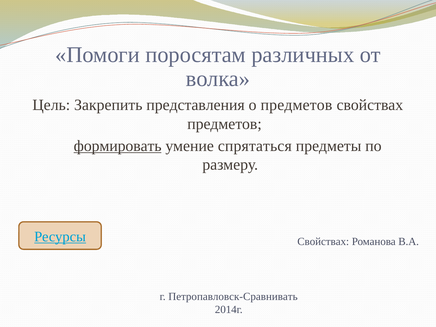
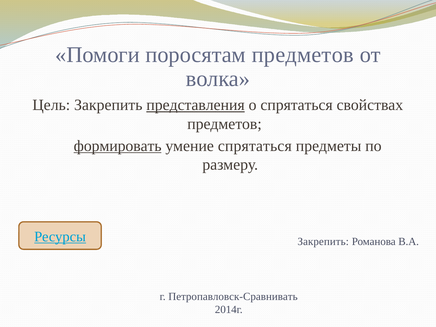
поросятам различных: различных -> предметов
представления underline: none -> present
о предметов: предметов -> спрятаться
Ресурсы Свойствах: Свойствах -> Закрепить
